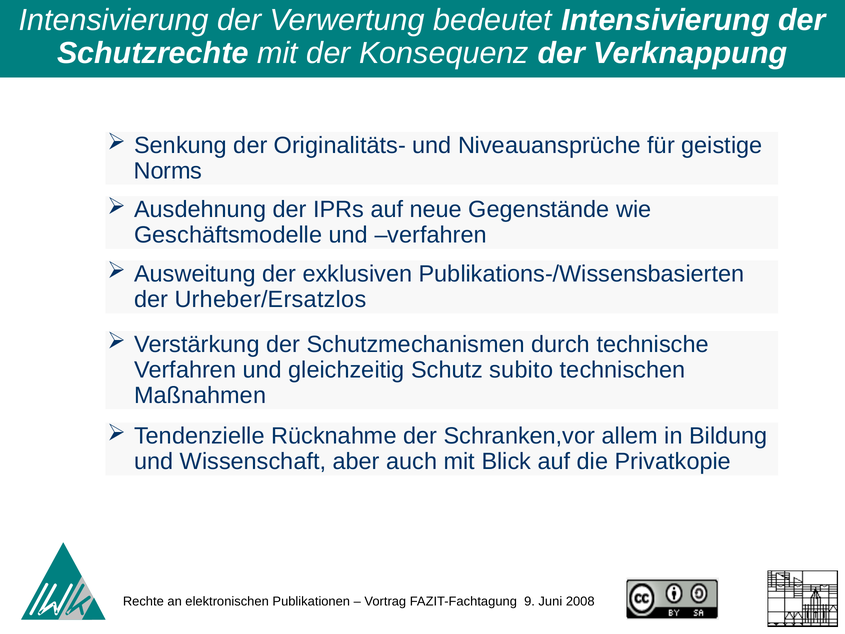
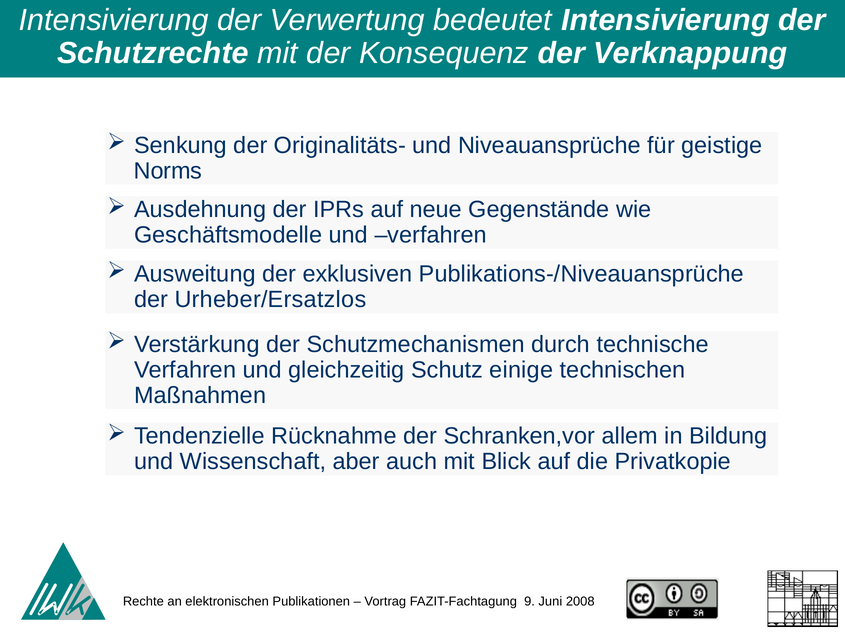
Publikations-/Wissensbasierten: Publikations-/Wissensbasierten -> Publikations-/Niveauansprüche
subito: subito -> einige
